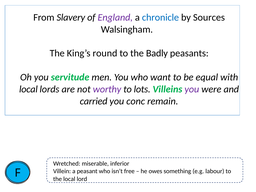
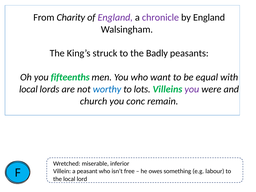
Slavery: Slavery -> Charity
chronicle colour: blue -> purple
by Sources: Sources -> England
round: round -> struck
servitude: servitude -> fifteenths
worthy colour: purple -> blue
carried: carried -> church
